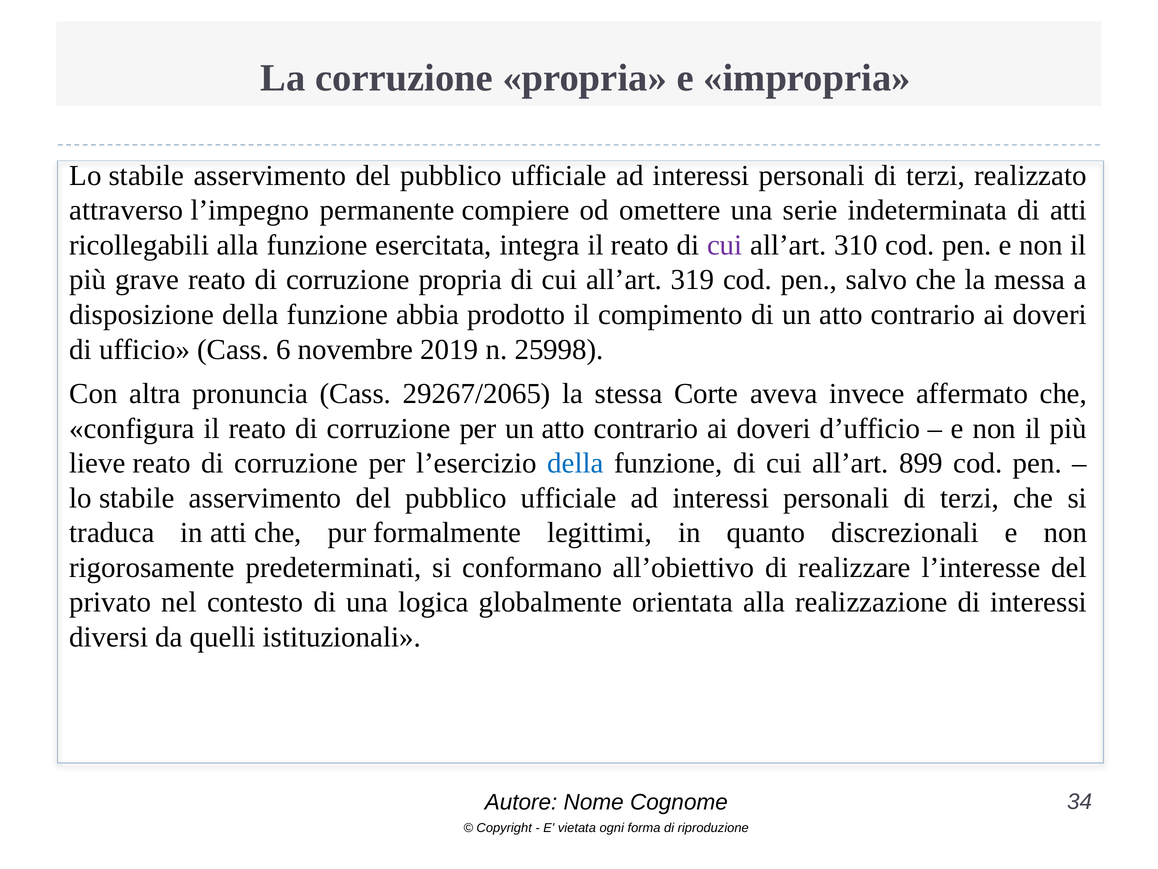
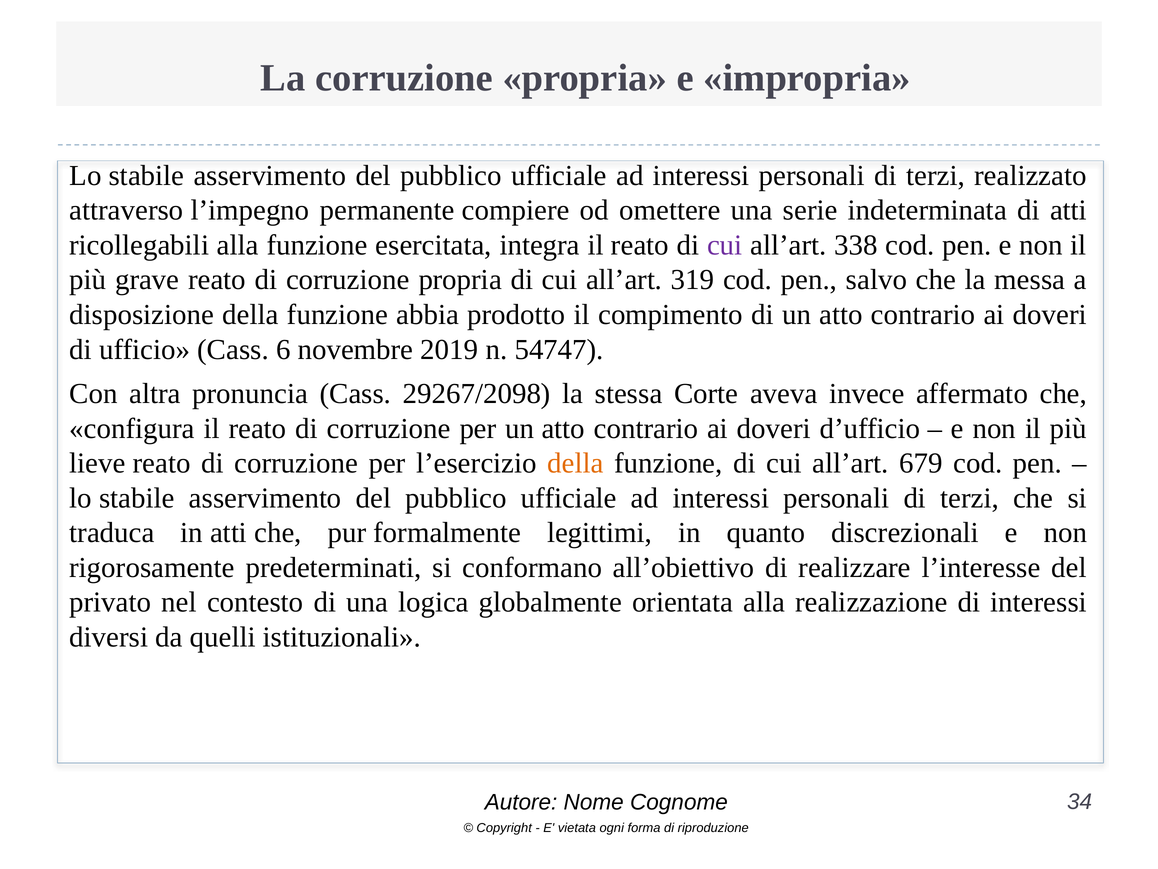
310: 310 -> 338
25998: 25998 -> 54747
29267/2065: 29267/2065 -> 29267/2098
della at (575, 463) colour: blue -> orange
899: 899 -> 679
